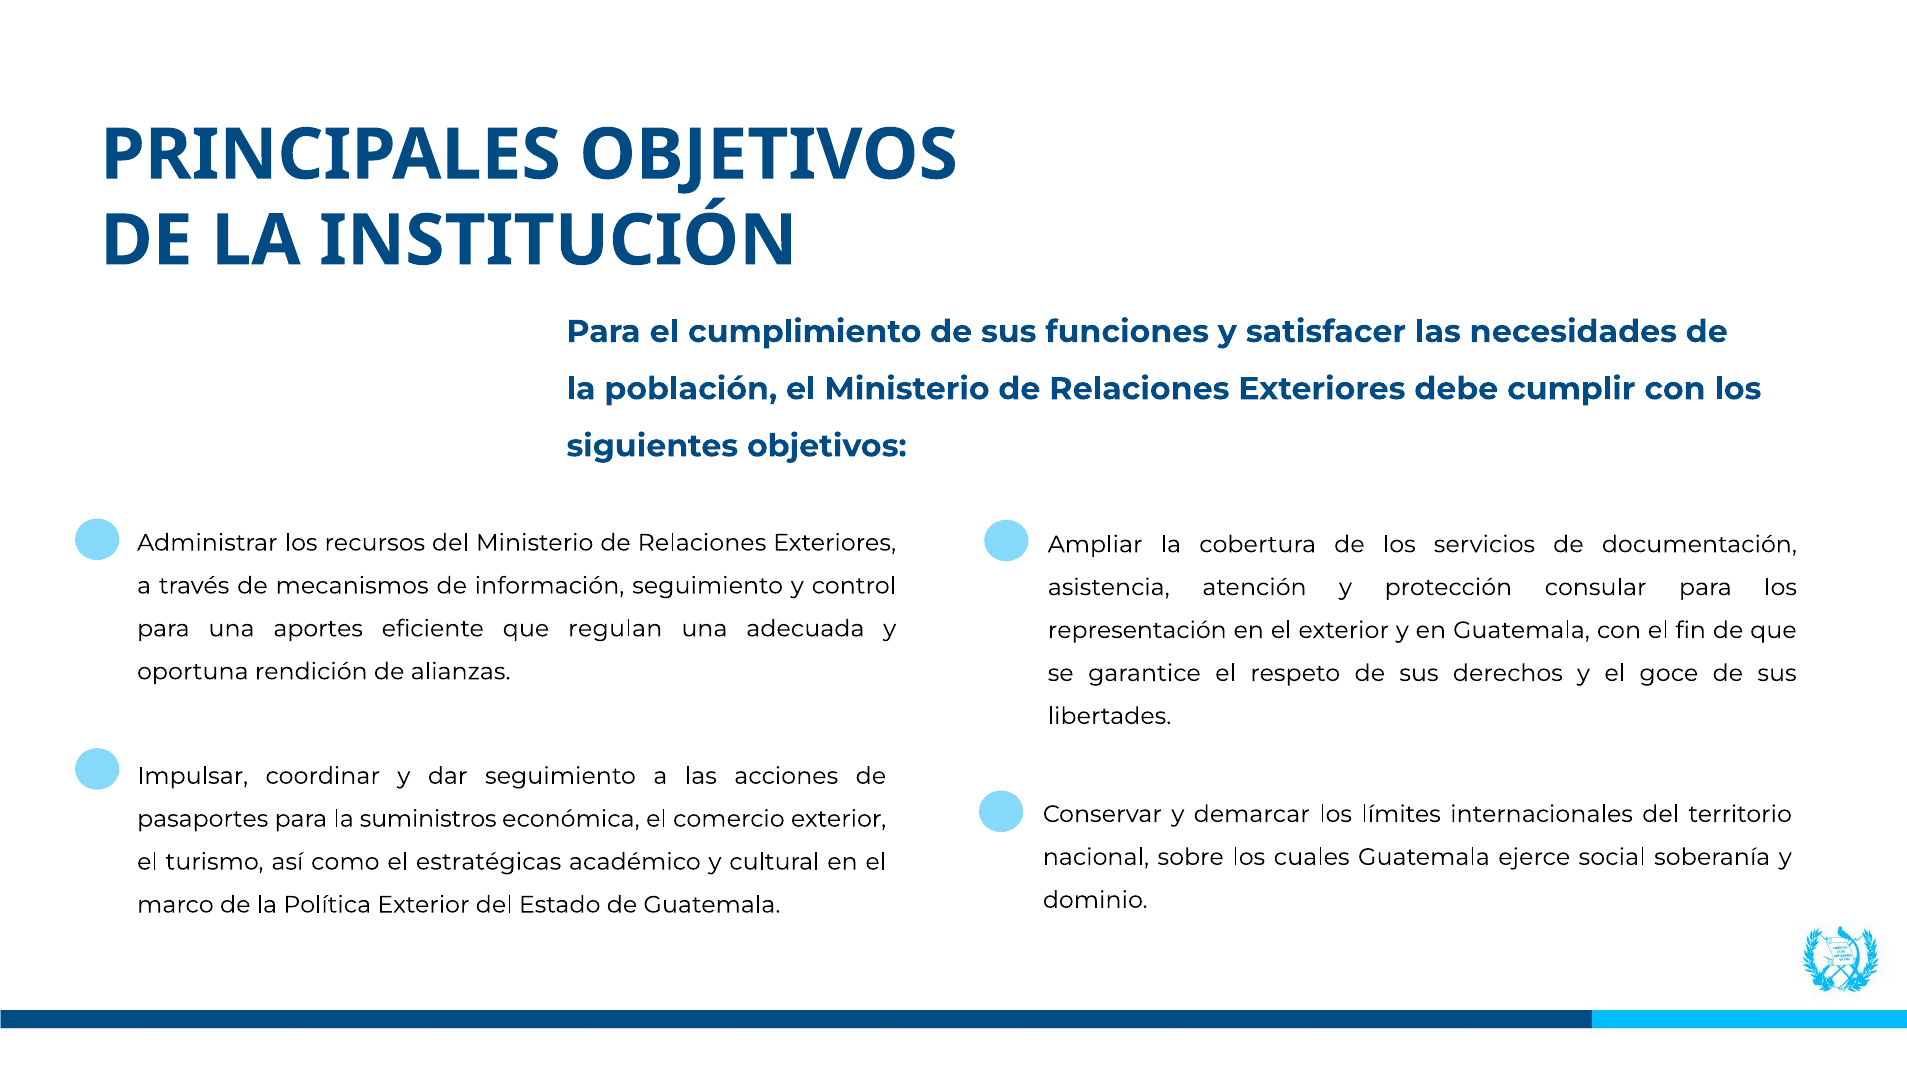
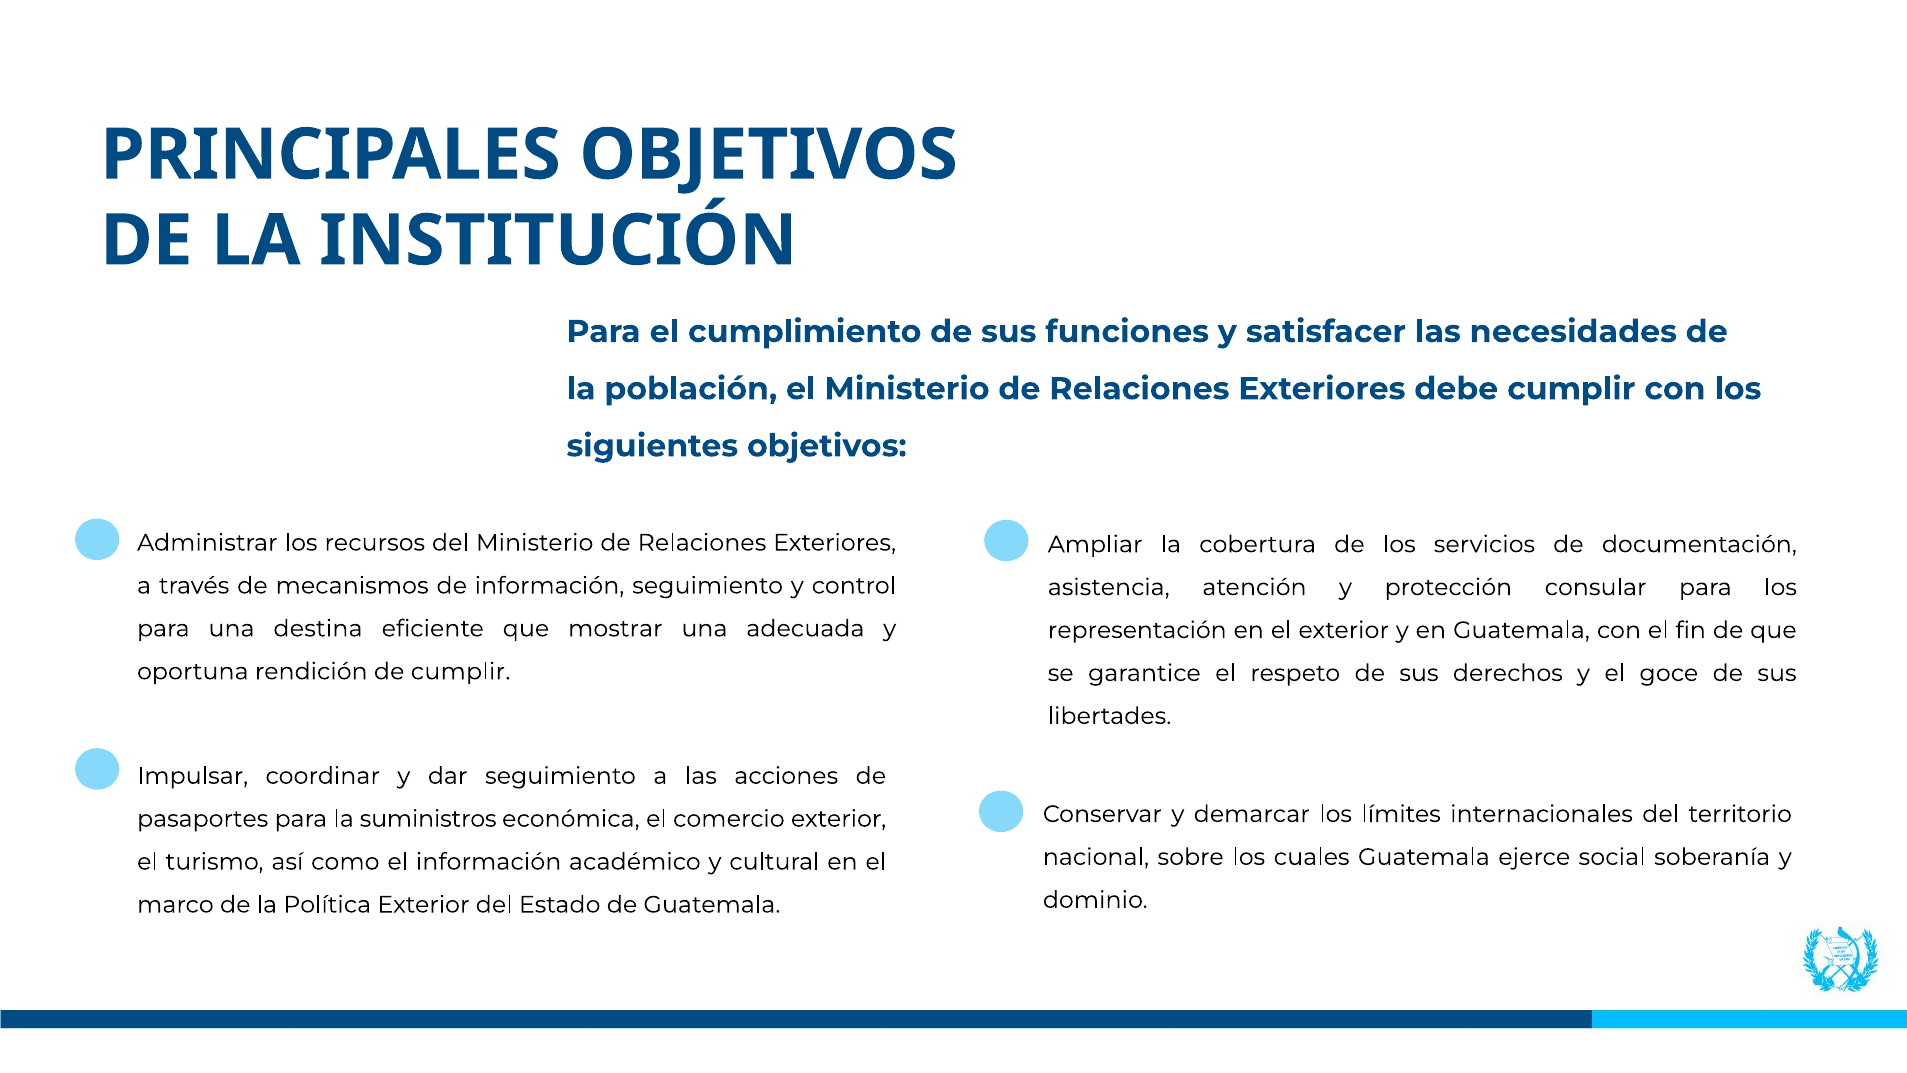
aportes: aportes -> destina
regulan: regulan -> mostrar
de alianzas: alianzas -> cumplir
el estratégicas: estratégicas -> información
